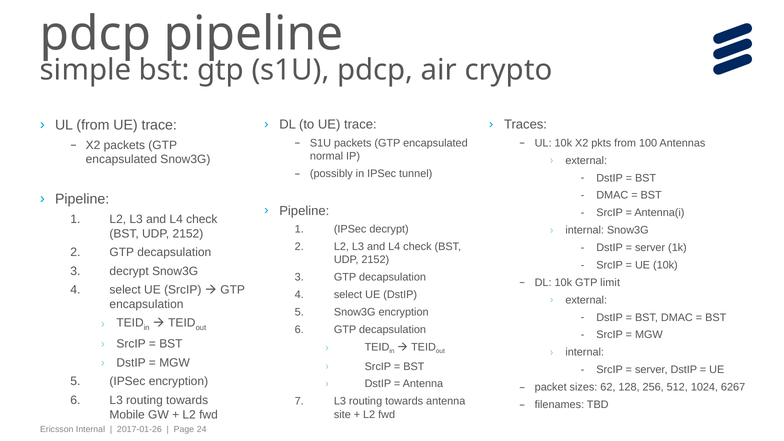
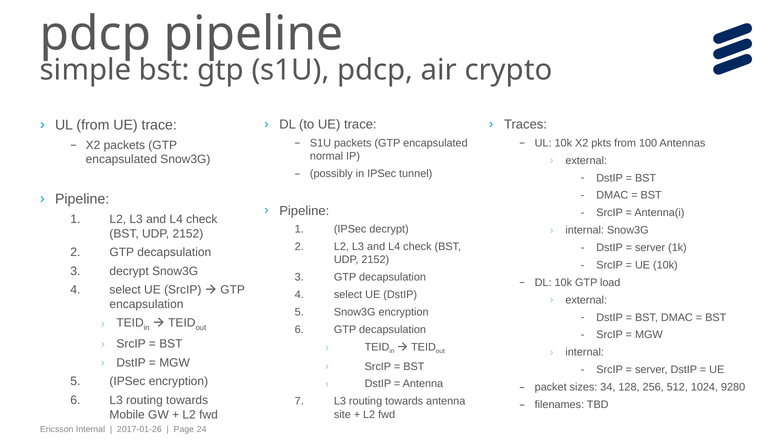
limit: limit -> load
62: 62 -> 34
6267: 6267 -> 9280
